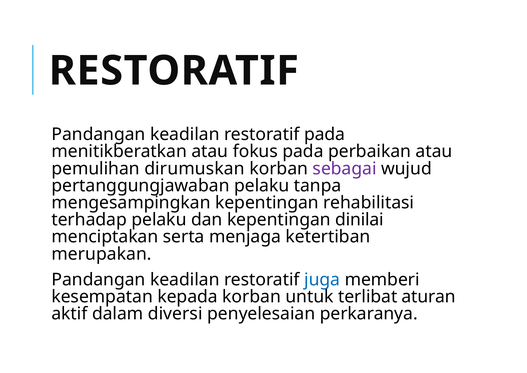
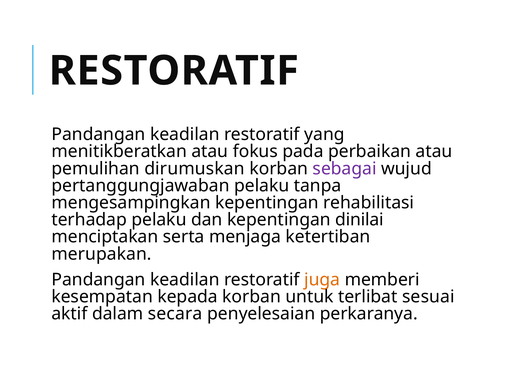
restoratif pada: pada -> yang
juga colour: blue -> orange
aturan: aturan -> sesuai
diversi: diversi -> secara
